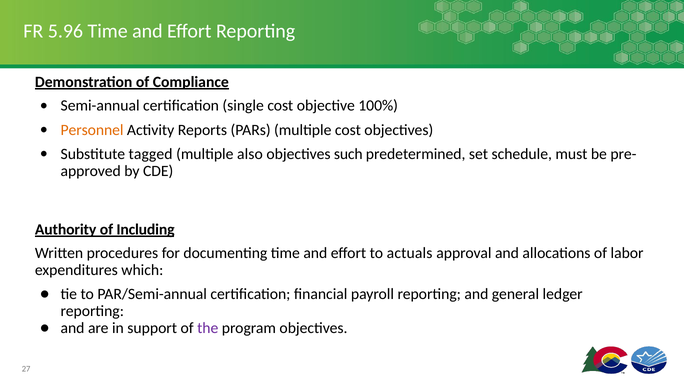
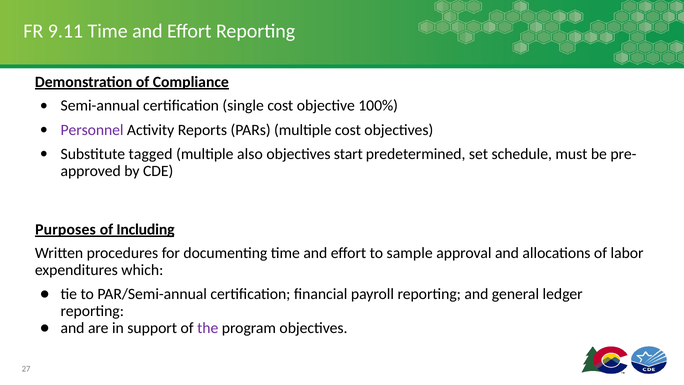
5.96: 5.96 -> 9.11
Personnel colour: orange -> purple
such: such -> start
Authority: Authority -> Purposes
actuals: actuals -> sample
